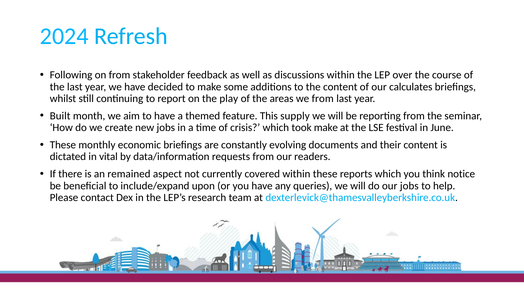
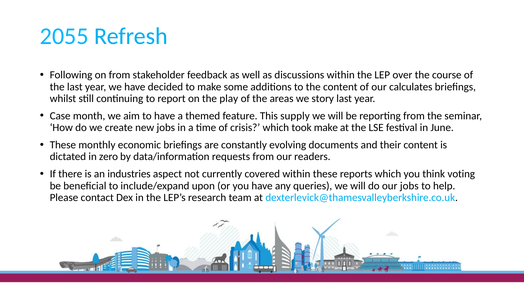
2024: 2024 -> 2055
we from: from -> story
Built: Built -> Case
vital: vital -> zero
remained: remained -> industries
notice: notice -> voting
